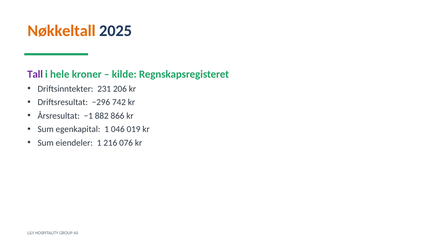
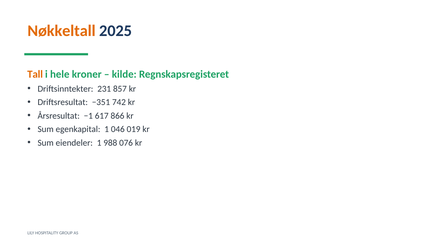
Tall colour: purple -> orange
206: 206 -> 857
−296: −296 -> −351
882: 882 -> 617
216: 216 -> 988
